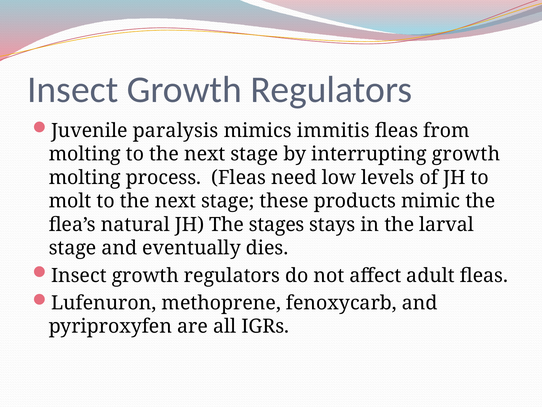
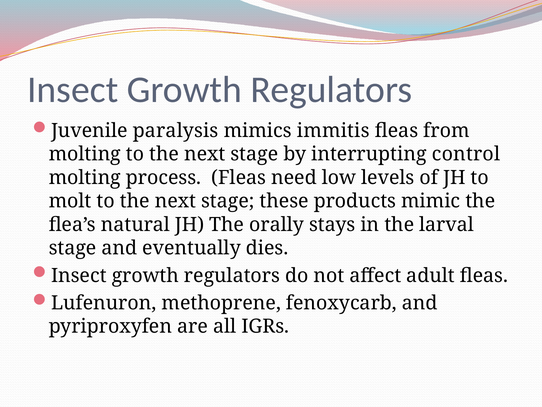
interrupting growth: growth -> control
stages: stages -> orally
